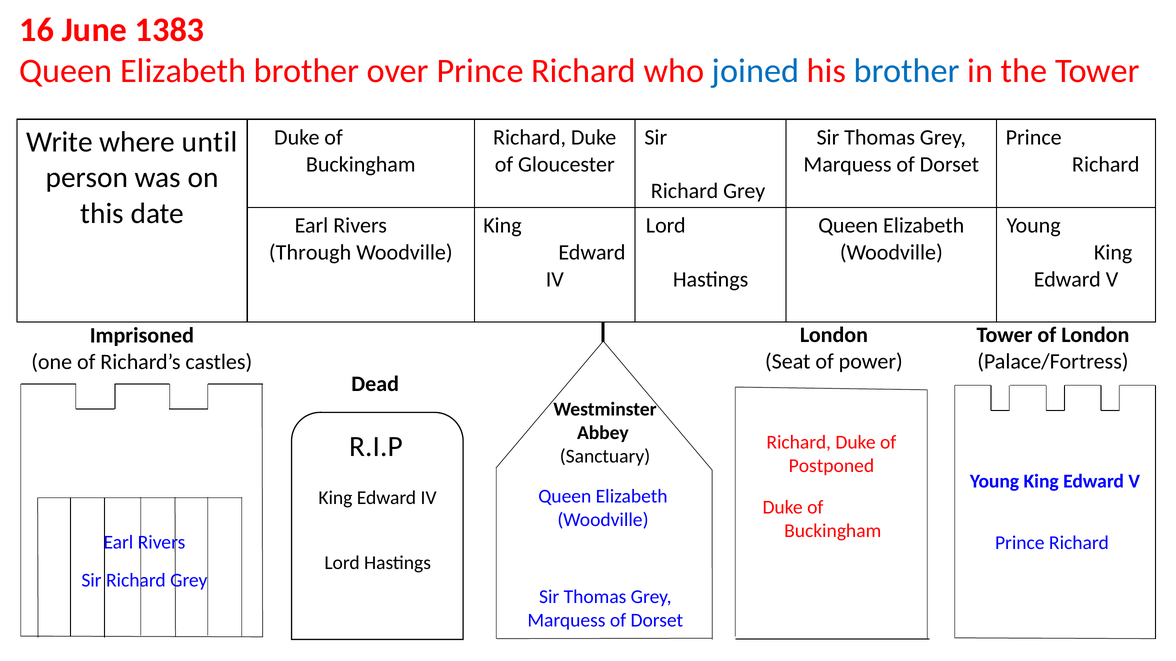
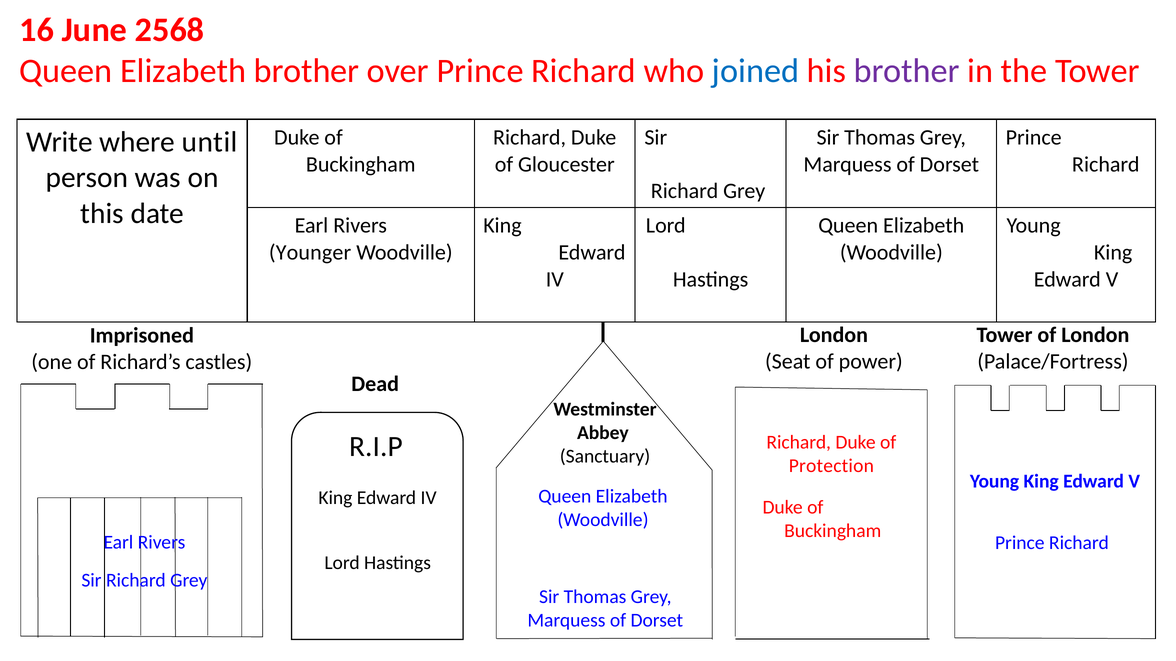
1383: 1383 -> 2568
brother at (907, 71) colour: blue -> purple
Through: Through -> Younger
Postponed: Postponed -> Protection
